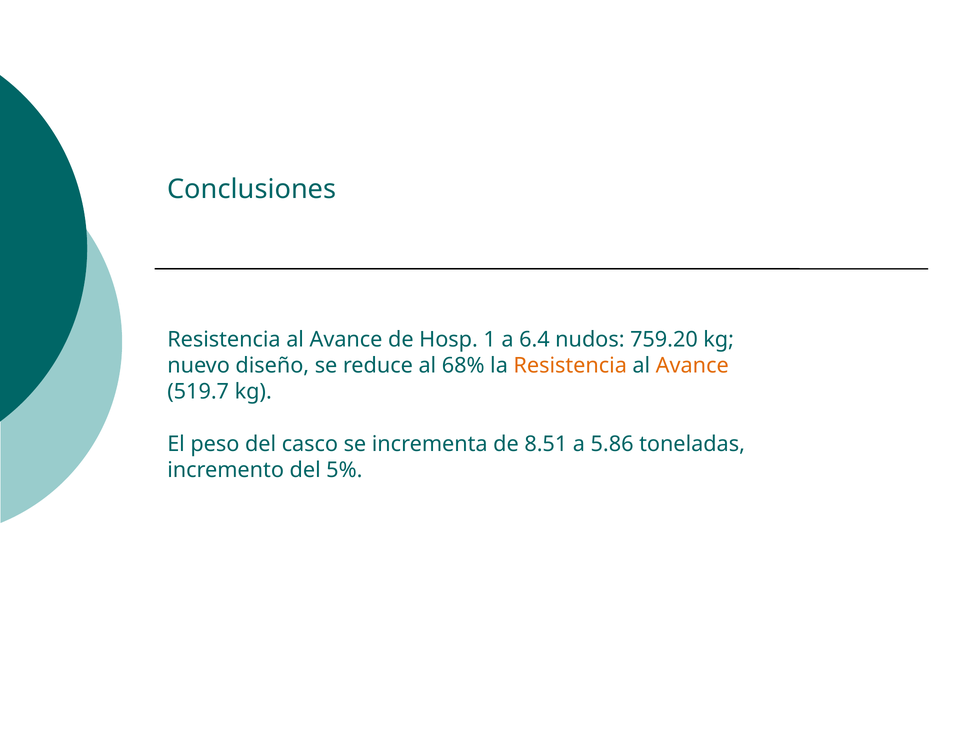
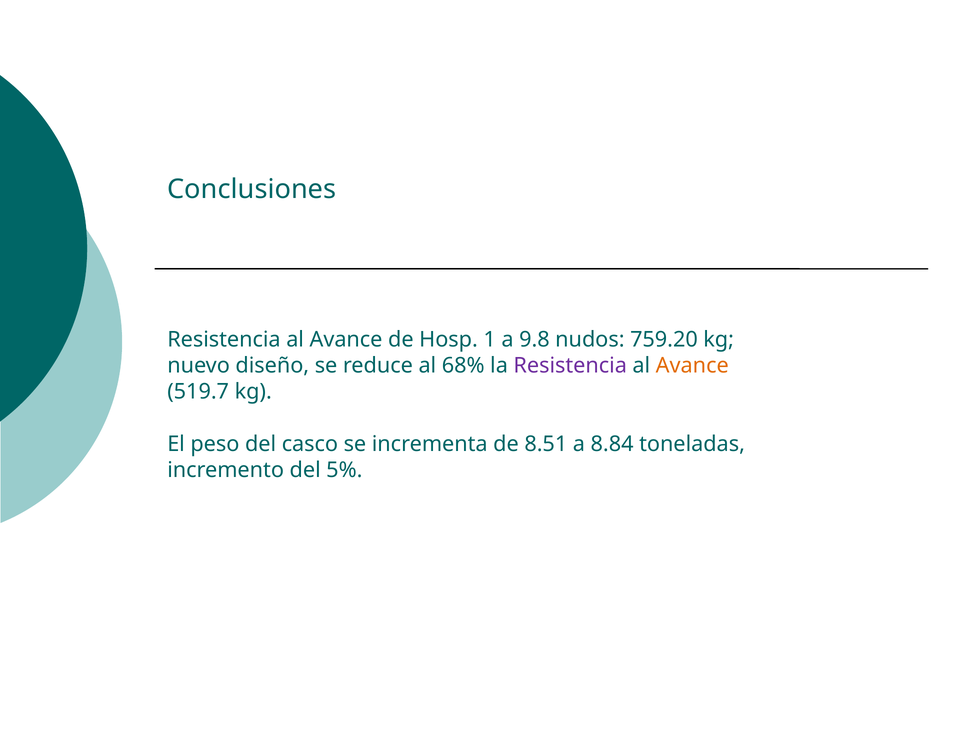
6.4: 6.4 -> 9.8
Resistencia at (570, 366) colour: orange -> purple
5.86: 5.86 -> 8.84
